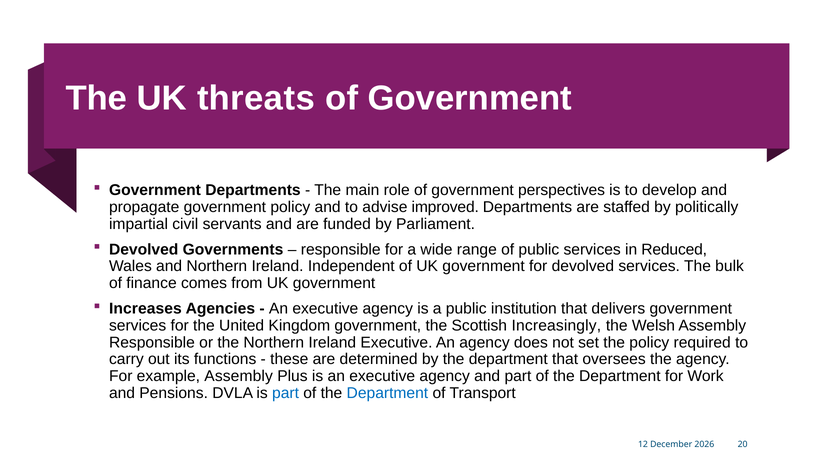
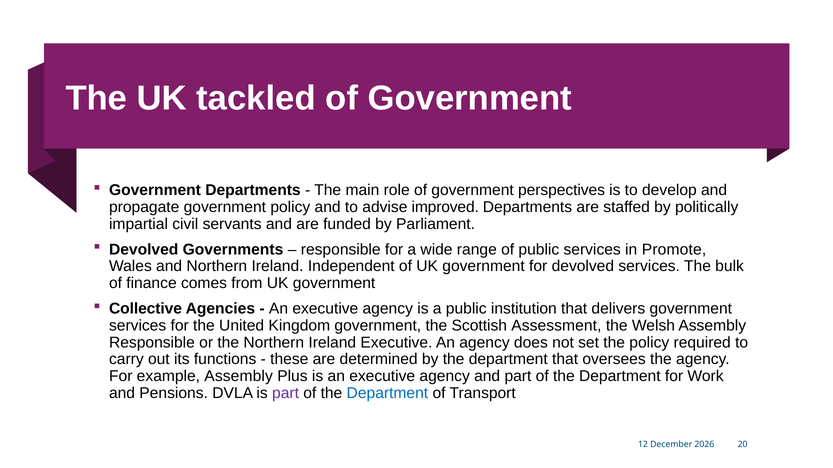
threats: threats -> tackled
Reduced: Reduced -> Promote
Increases: Increases -> Collective
Increasingly: Increasingly -> Assessment
part at (286, 393) colour: blue -> purple
